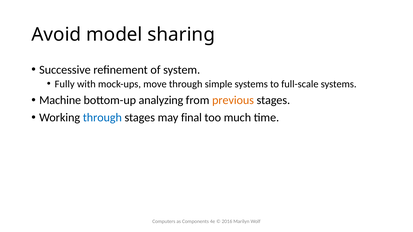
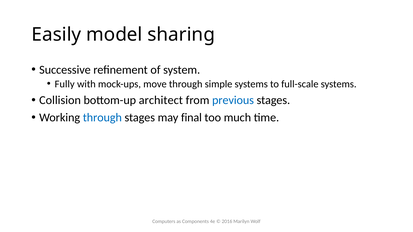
Avoid: Avoid -> Easily
Machine: Machine -> Collision
analyzing: analyzing -> architect
previous colour: orange -> blue
